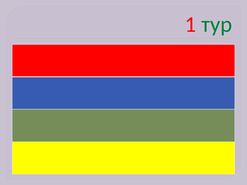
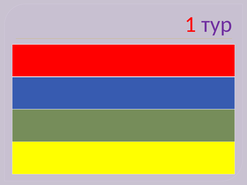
тур colour: green -> purple
